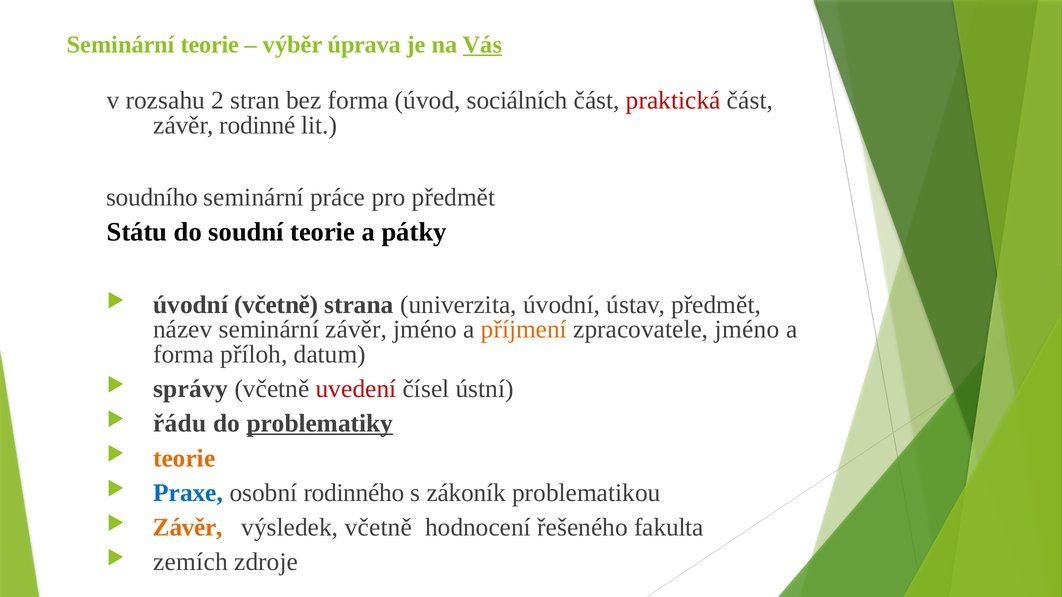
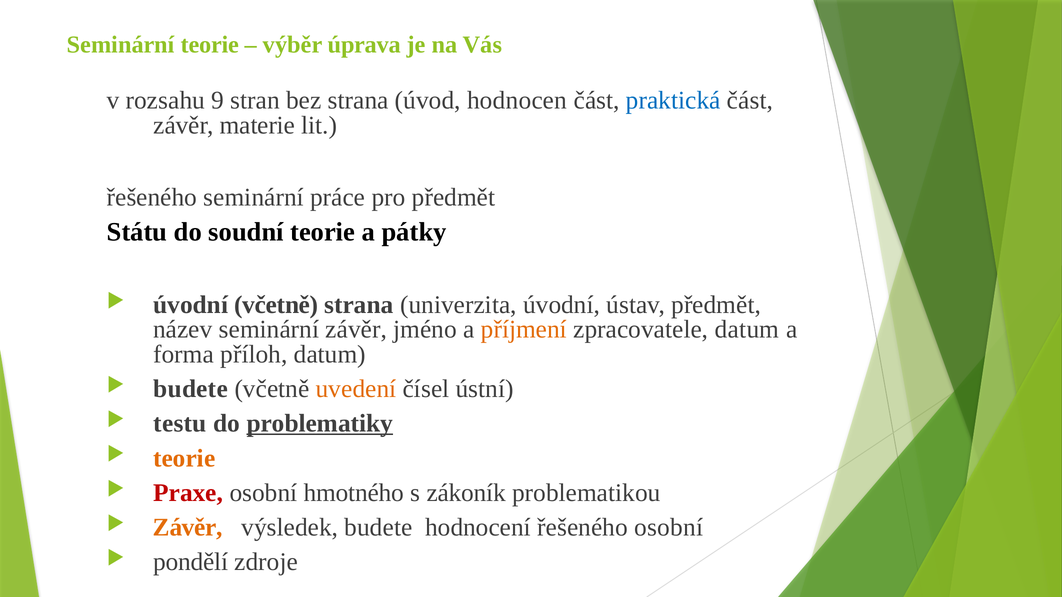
Vás underline: present -> none
2: 2 -> 9
bez forma: forma -> strana
sociálních: sociálních -> hodnocen
praktická colour: red -> blue
rodinné: rodinné -> materie
soudního at (152, 197): soudního -> řešeného
zpracovatele jméno: jméno -> datum
správy at (191, 389): správy -> budete
uvedení colour: red -> orange
řádu: řádu -> testu
Praxe colour: blue -> red
rodinného: rodinného -> hmotného
výsledek včetně: včetně -> budete
řešeného fakulta: fakulta -> osobní
zemích: zemích -> pondělí
